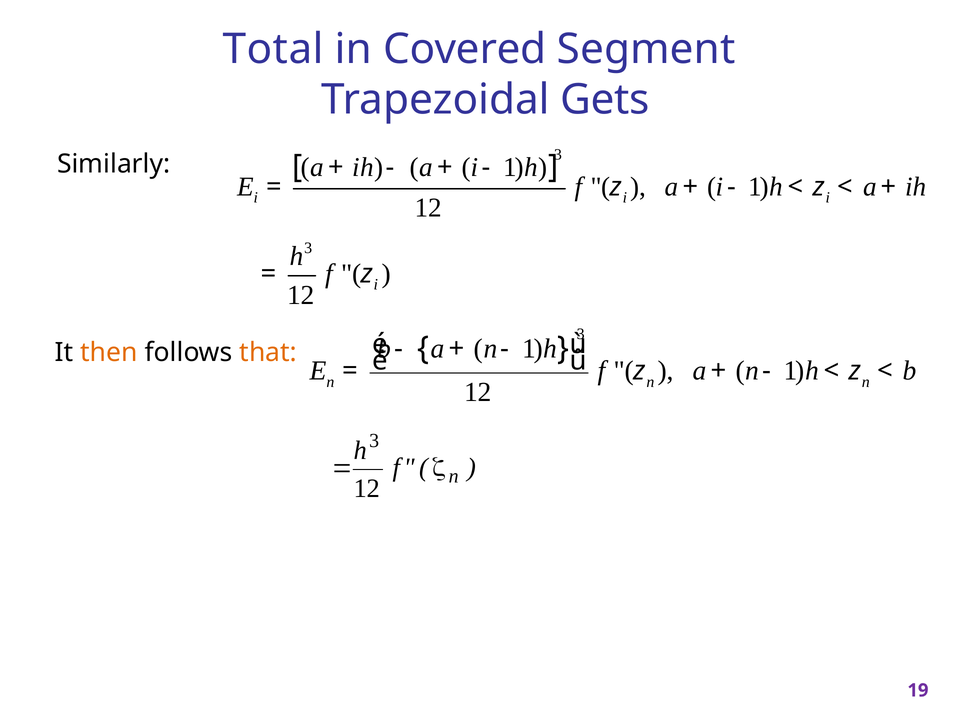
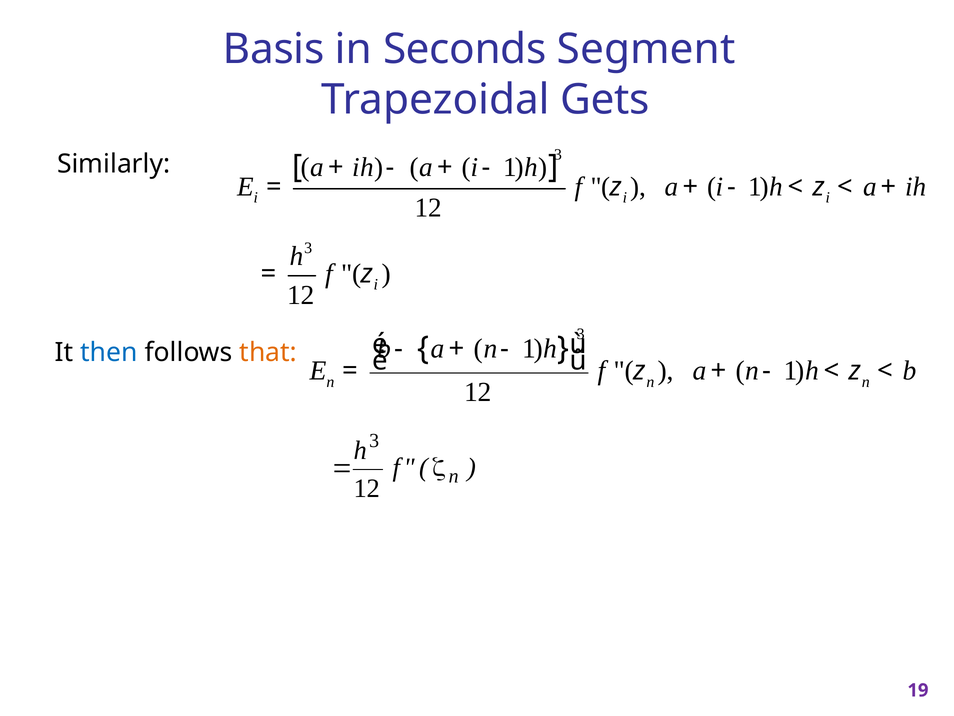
Total: Total -> Basis
Covered: Covered -> Seconds
then colour: orange -> blue
